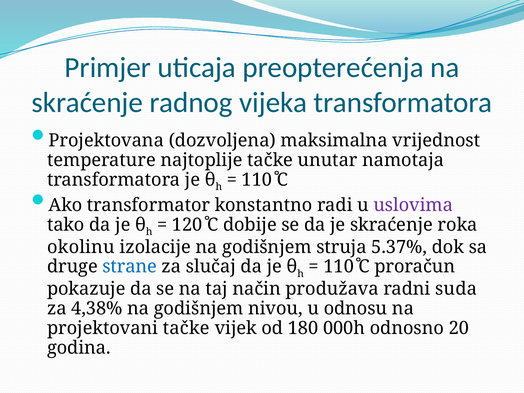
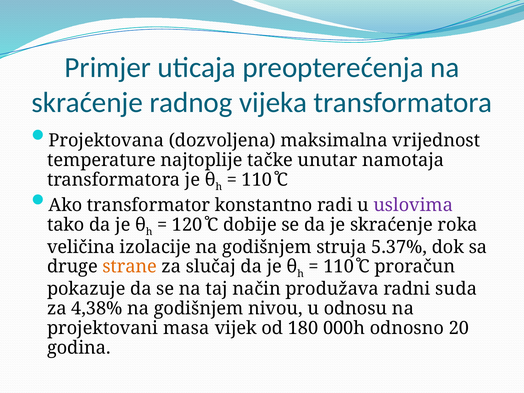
okolinu: okolinu -> veličina
strane colour: blue -> orange
projektovani tačke: tačke -> masa
